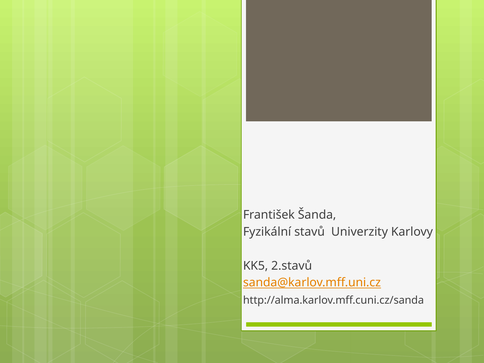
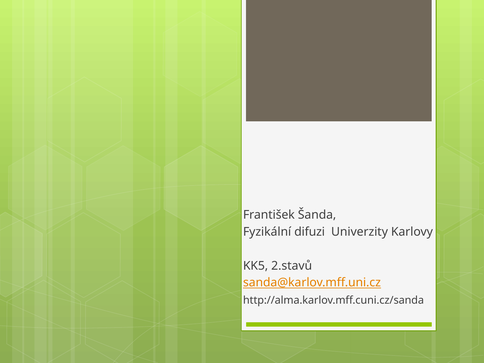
stavů: stavů -> difuzi
